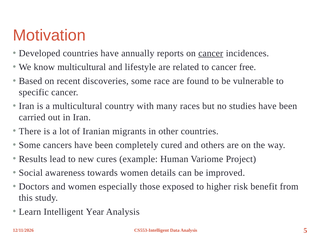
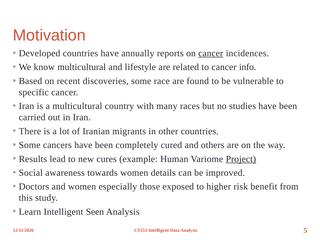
free: free -> info
Project underline: none -> present
Year: Year -> Seen
